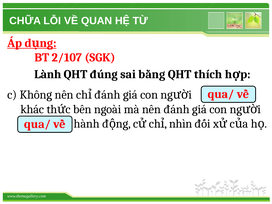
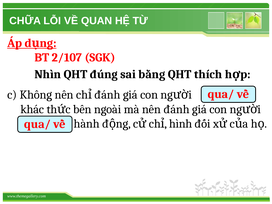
Lành: Lành -> Nhìn
nhìn: nhìn -> hình
